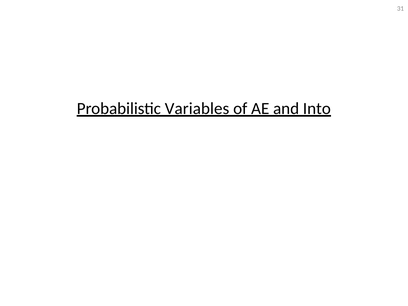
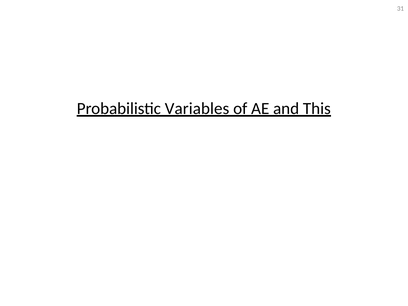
Into: Into -> This
